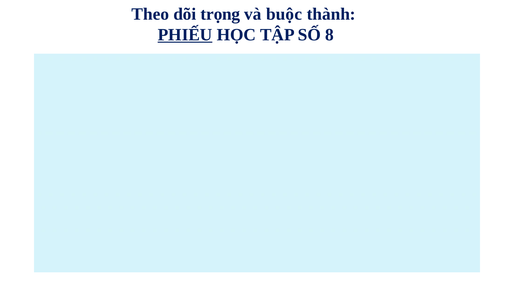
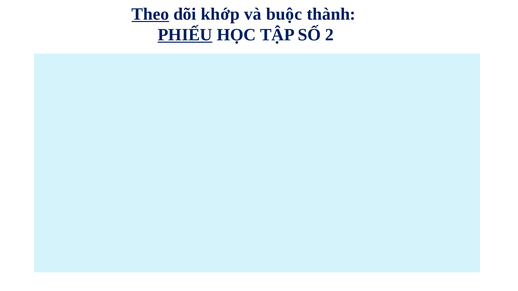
Theo underline: none -> present
trọng: trọng -> khớp
8: 8 -> 2
